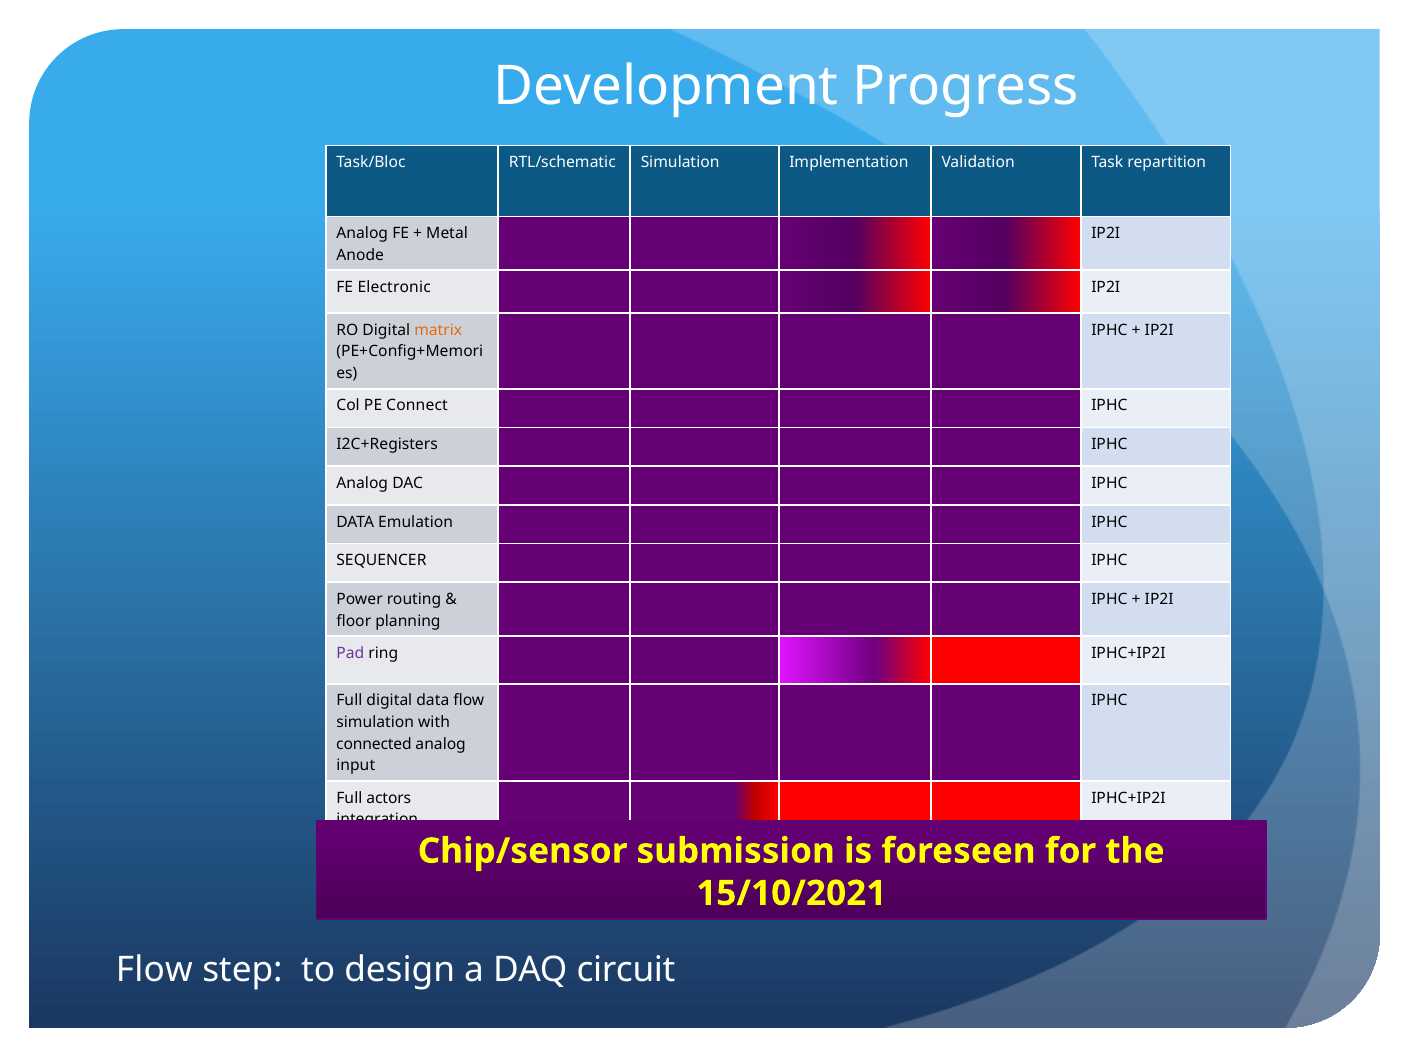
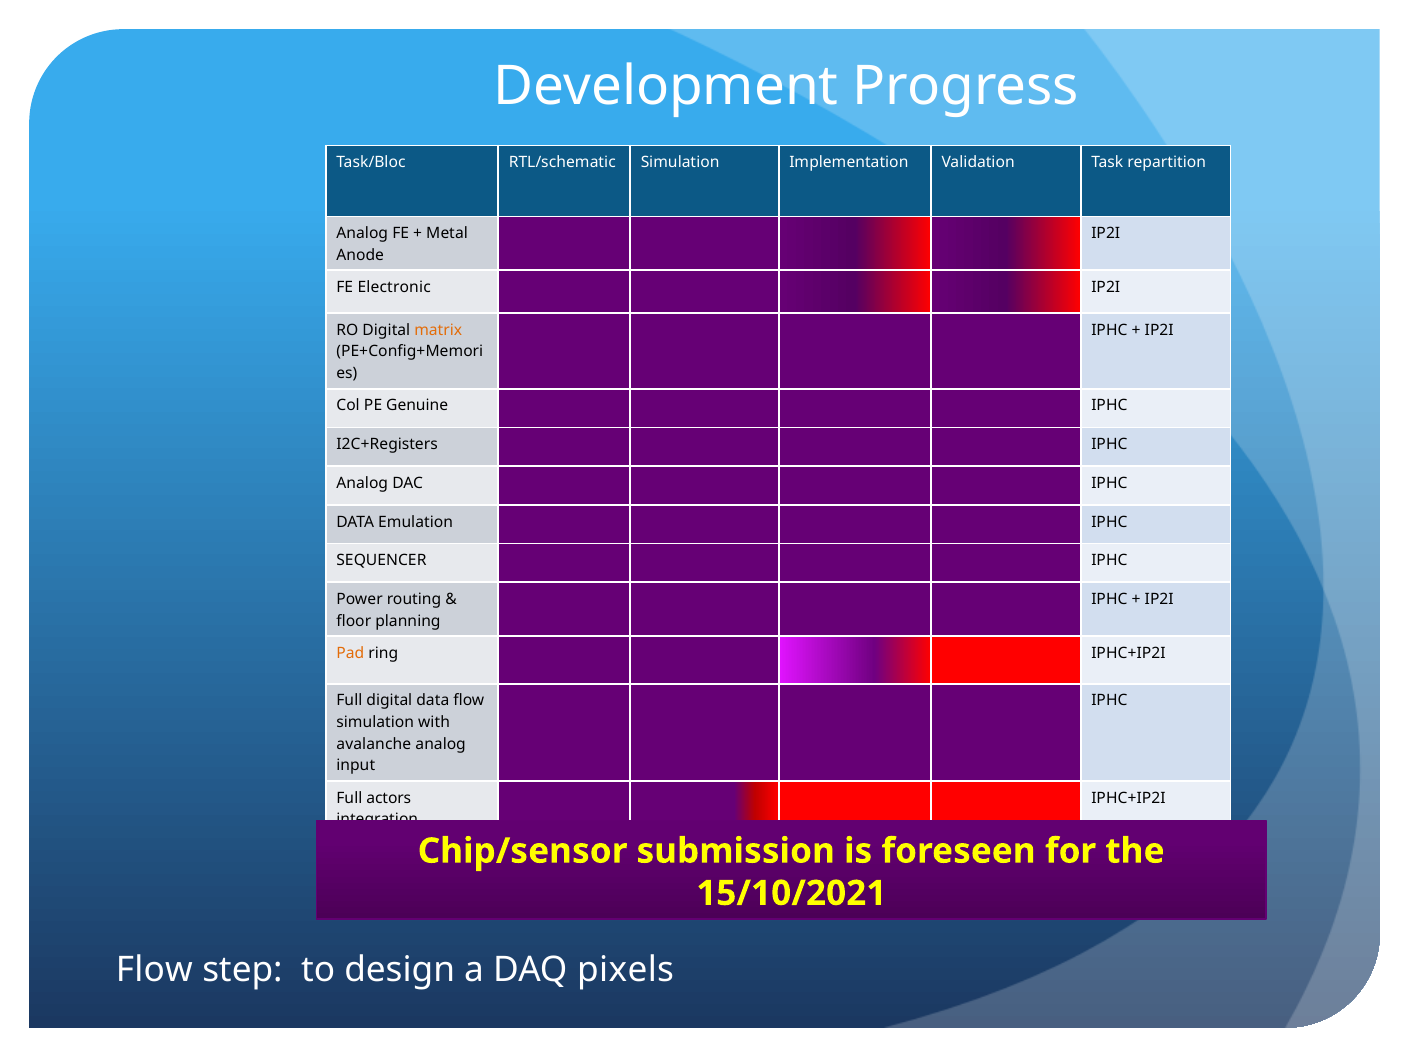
Connect: Connect -> Genuine
Pad colour: purple -> orange
connected: connected -> avalanche
circuit: circuit -> pixels
